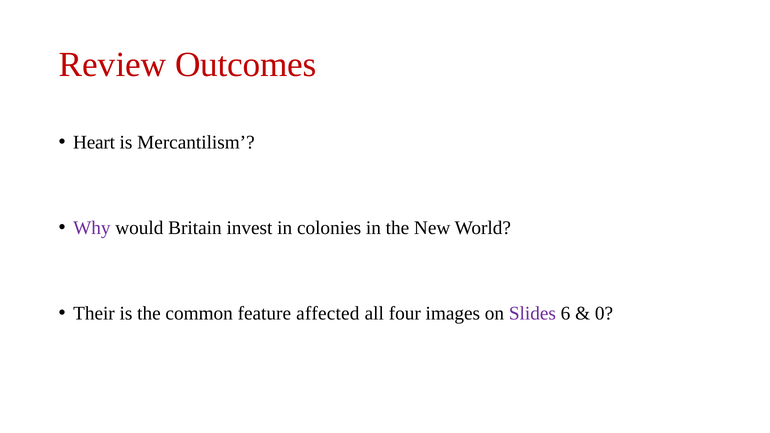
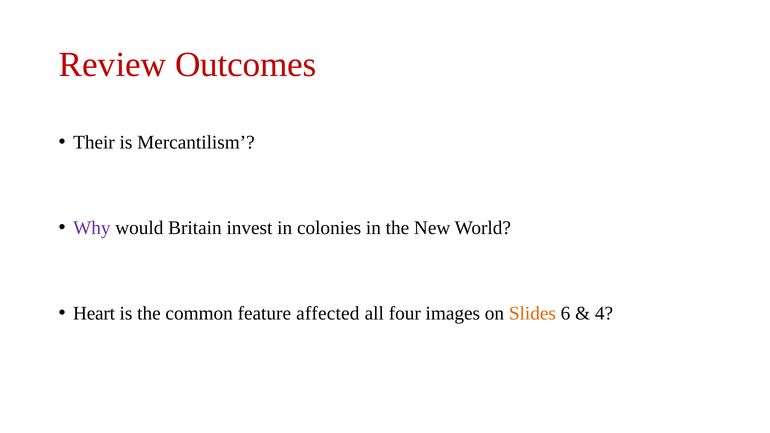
Heart: Heart -> Their
Their: Their -> Heart
Slides colour: purple -> orange
0: 0 -> 4
